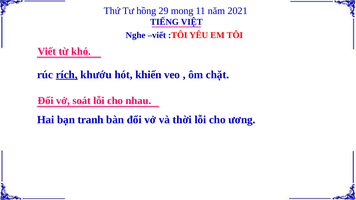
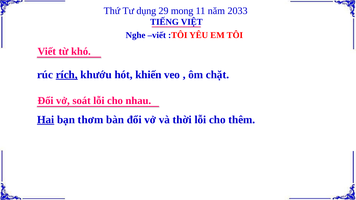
hồng: hồng -> dụng
2021: 2021 -> 2033
Hai underline: none -> present
tranh: tranh -> thơm
ương: ương -> thêm
